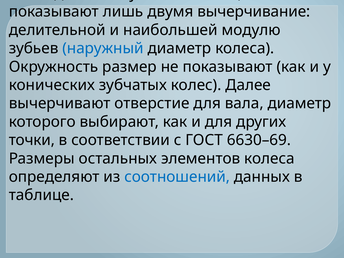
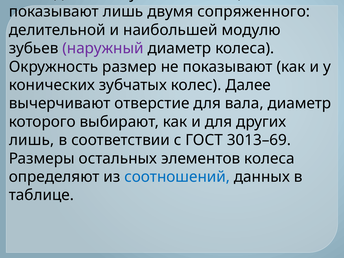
вычерчивание: вычерчивание -> сопряженного
наружный colour: blue -> purple
точки at (32, 140): точки -> лишь
6630–69: 6630–69 -> 3013–69
